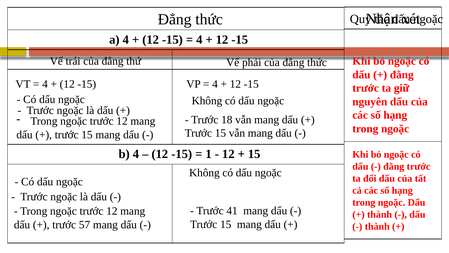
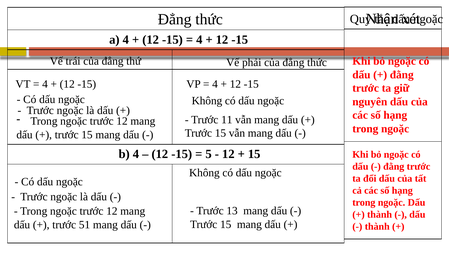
18: 18 -> 11
1: 1 -> 5
41: 41 -> 13
57: 57 -> 51
